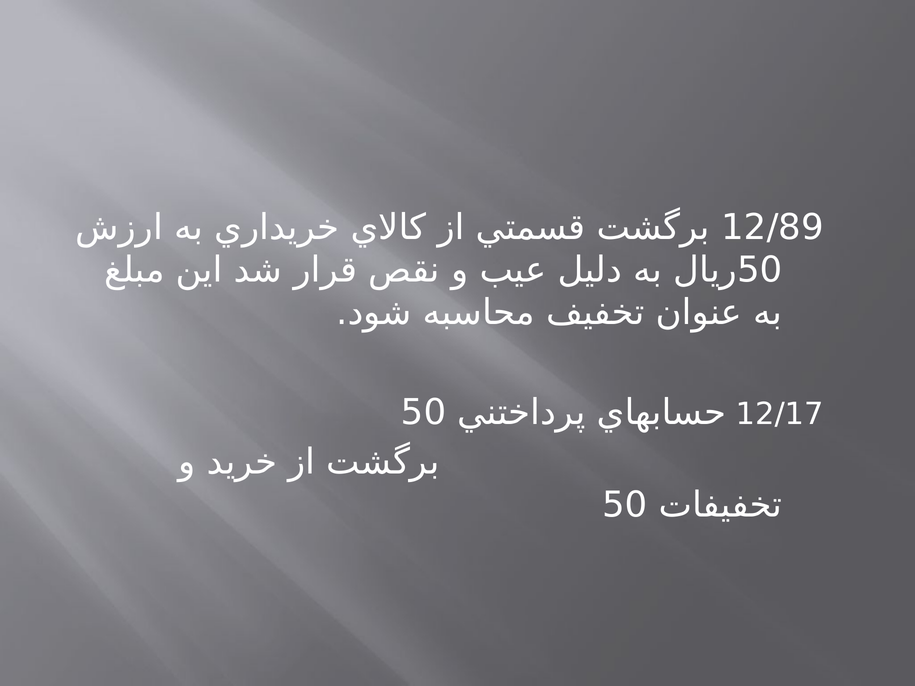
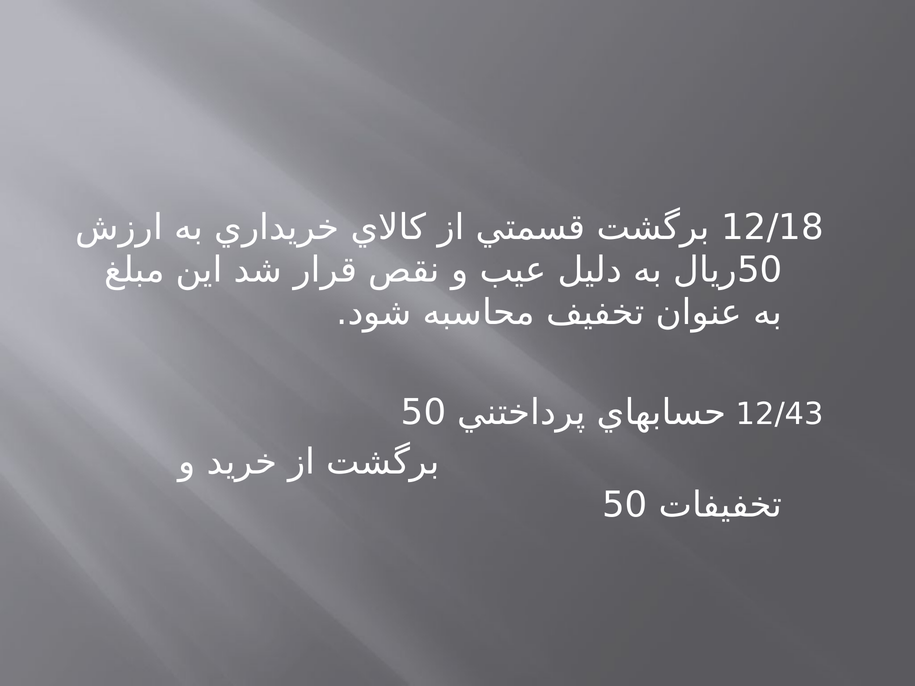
12/89: 12/89 -> 12/18
12/17: 12/17 -> 12/43
